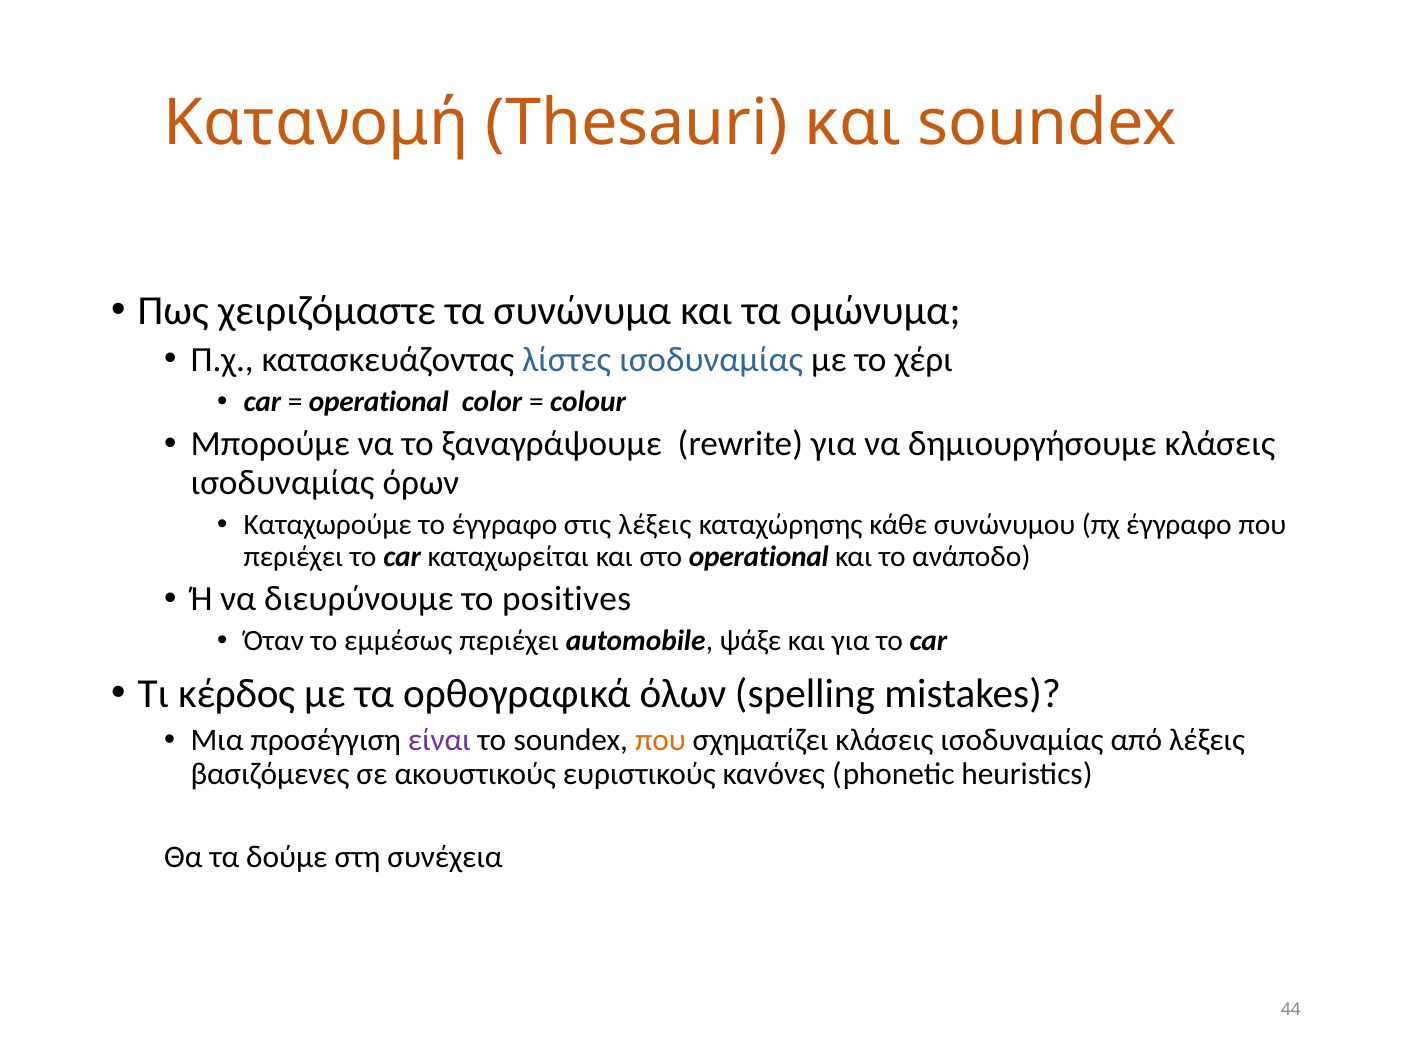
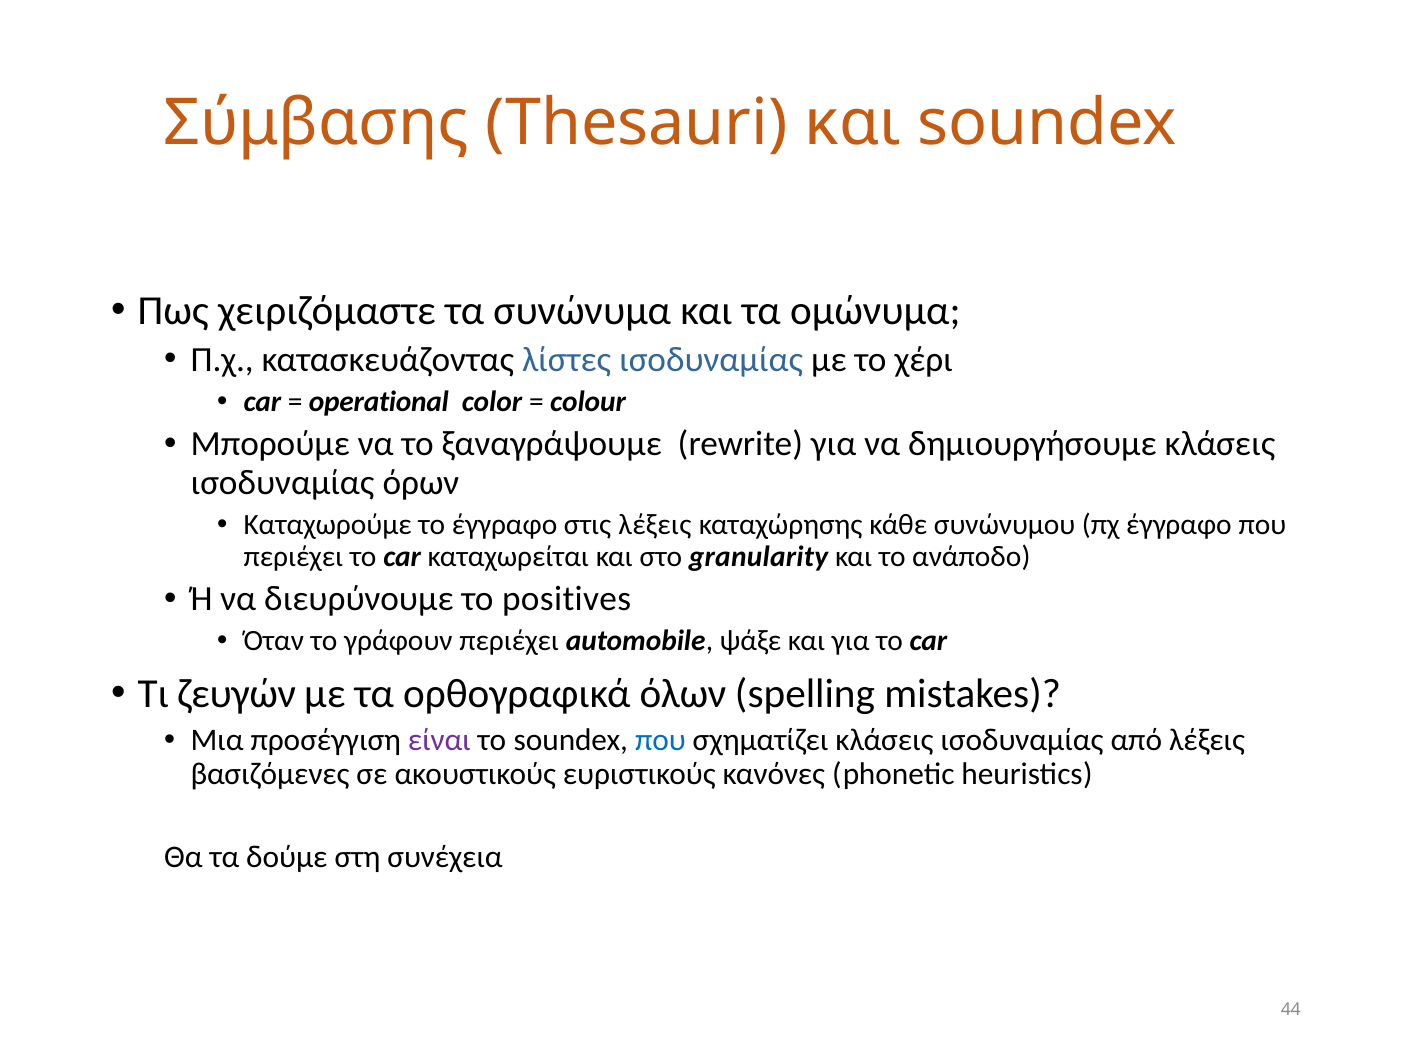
Κατανομή: Κατανομή -> Σύμβασης
στο operational: operational -> granularity
εμμέσως: εμμέσως -> γράφουν
κέρδος: κέρδος -> ζευγών
που at (660, 740) colour: orange -> blue
